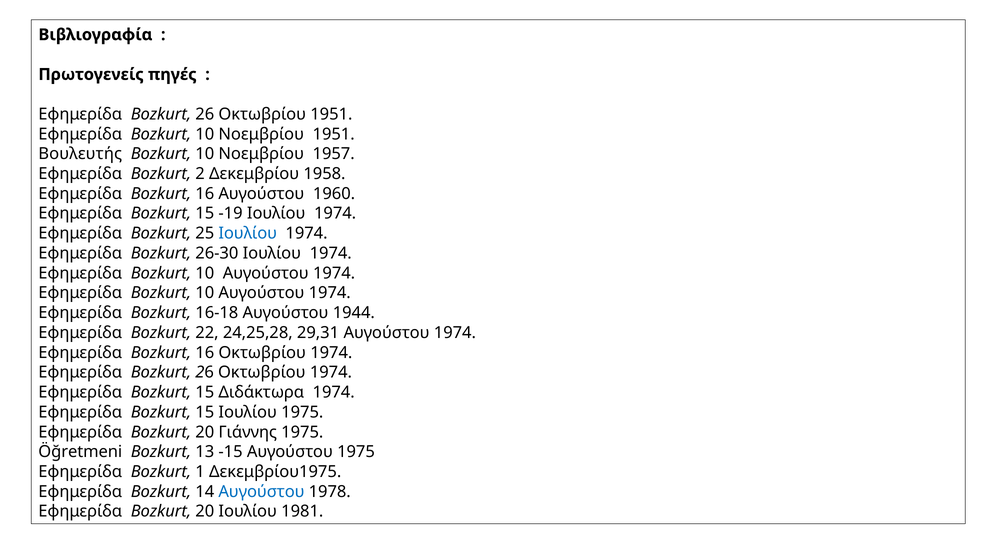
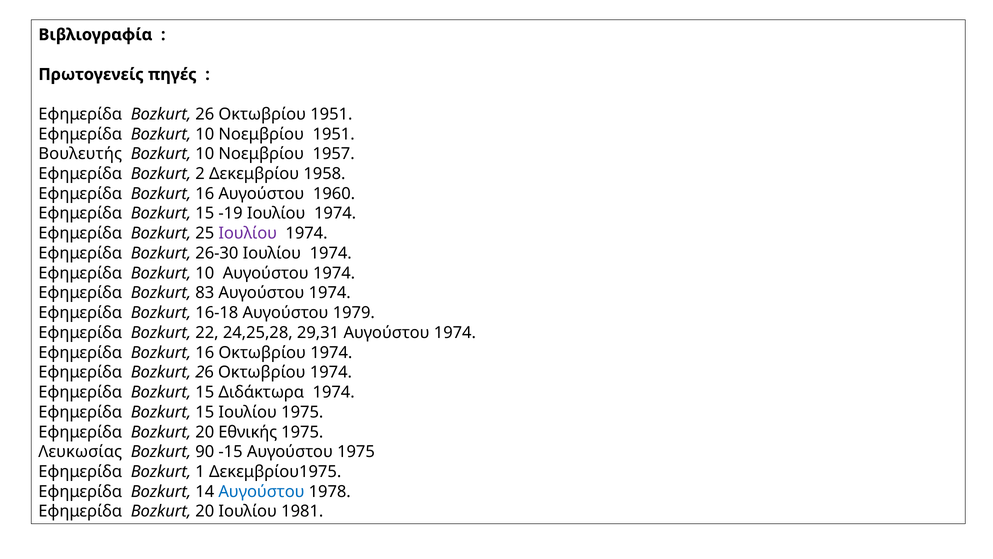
Ιουλίου at (248, 233) colour: blue -> purple
10 at (205, 293): 10 -> 83
1944: 1944 -> 1979
Γιάννης: Γιάννης -> Εθνικής
Öğretmeni: Öğretmeni -> Λευκωσίας
13: 13 -> 90
